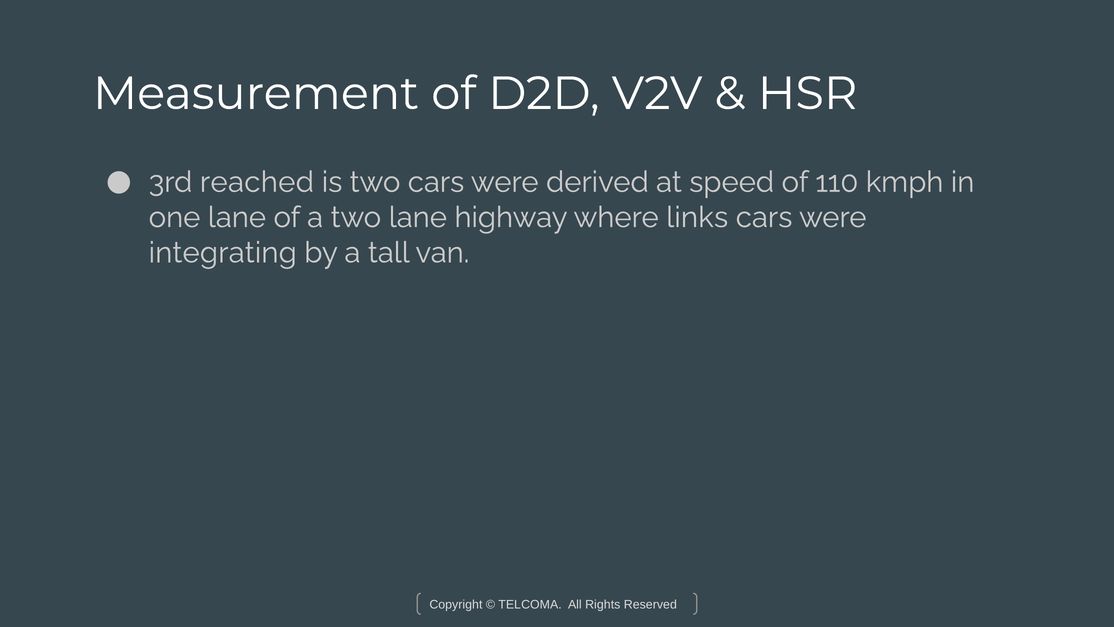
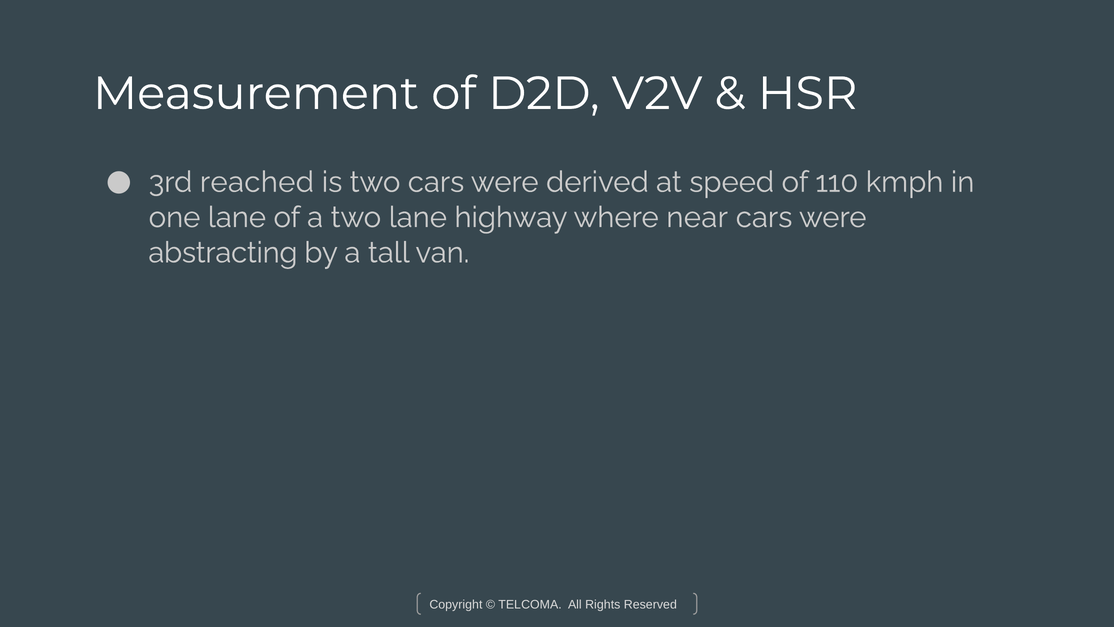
links: links -> near
integrating: integrating -> abstracting
